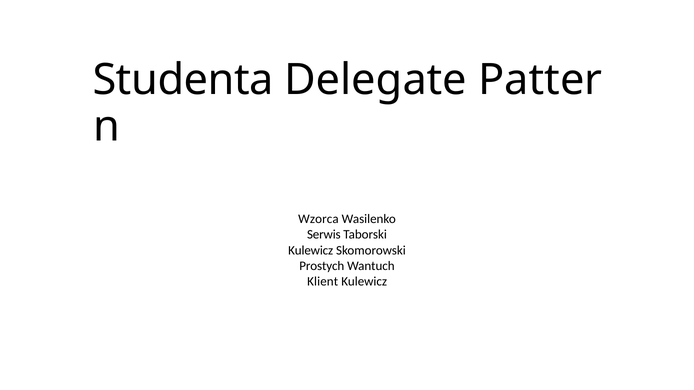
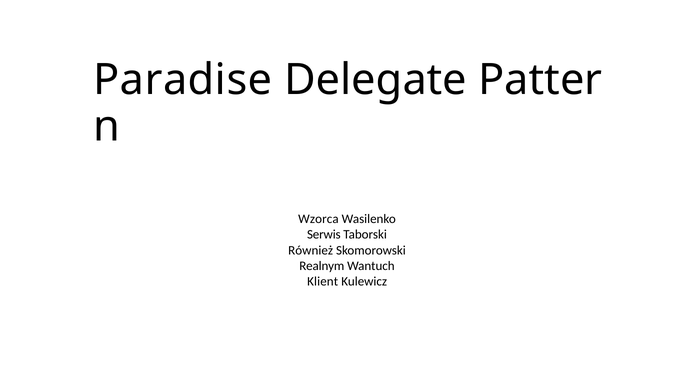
Studenta: Studenta -> Paradise
Kulewicz at (311, 251): Kulewicz -> Również
Prostych: Prostych -> Realnym
